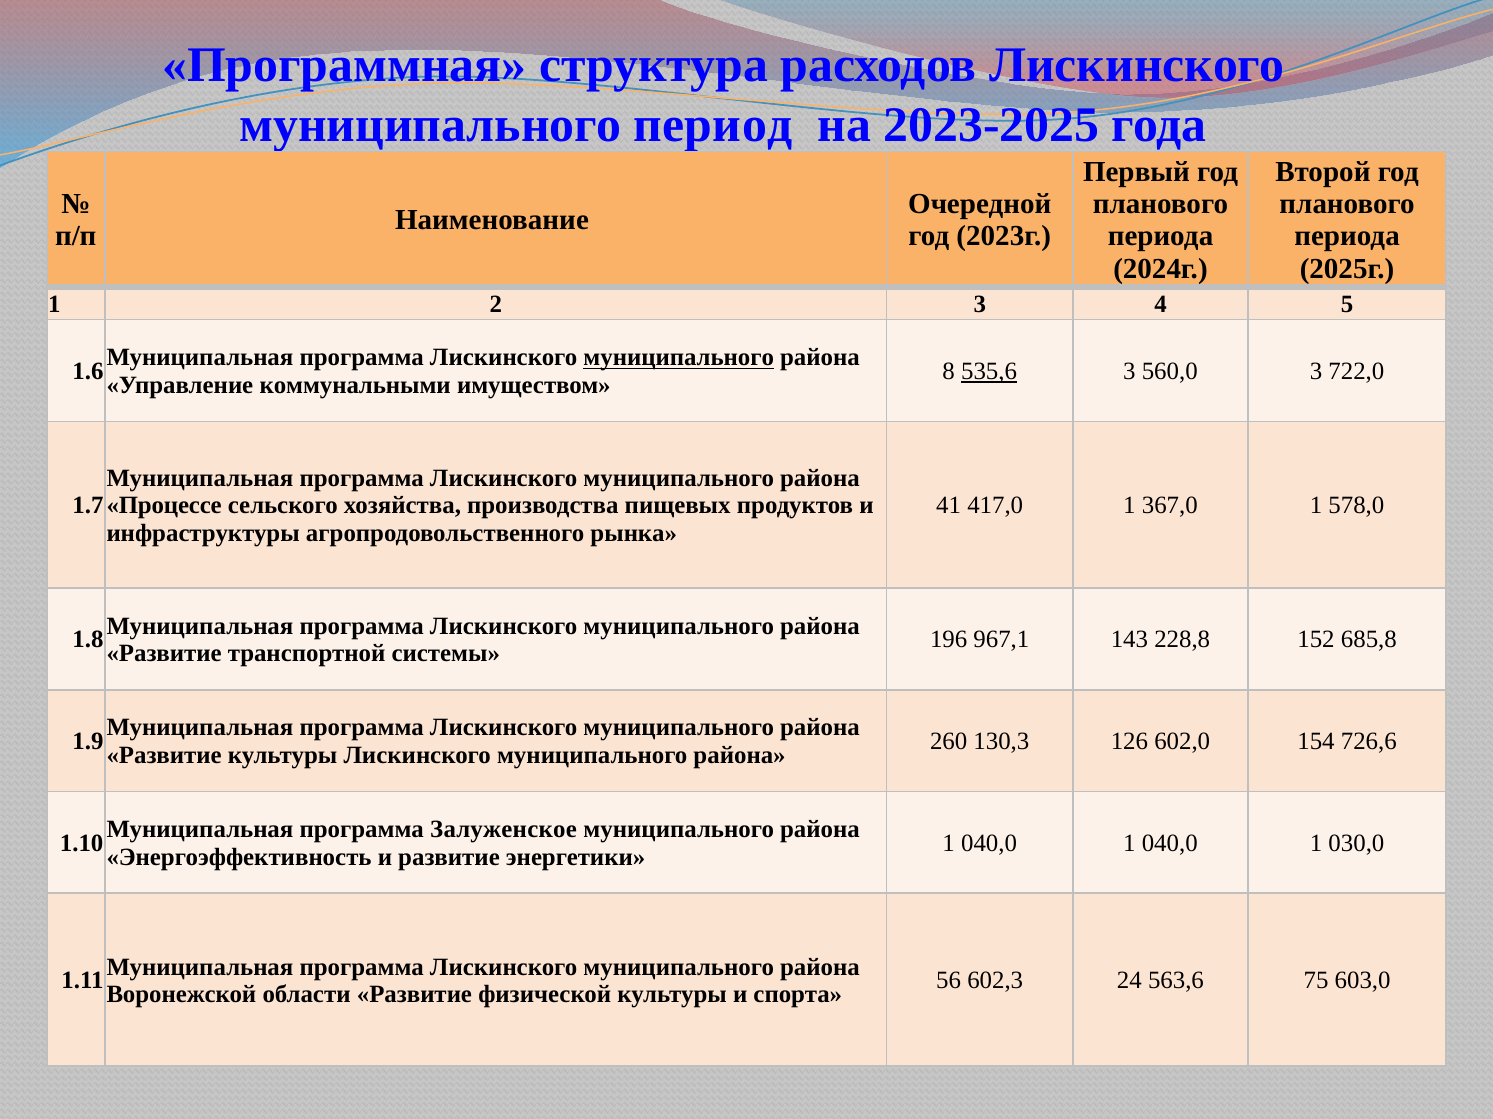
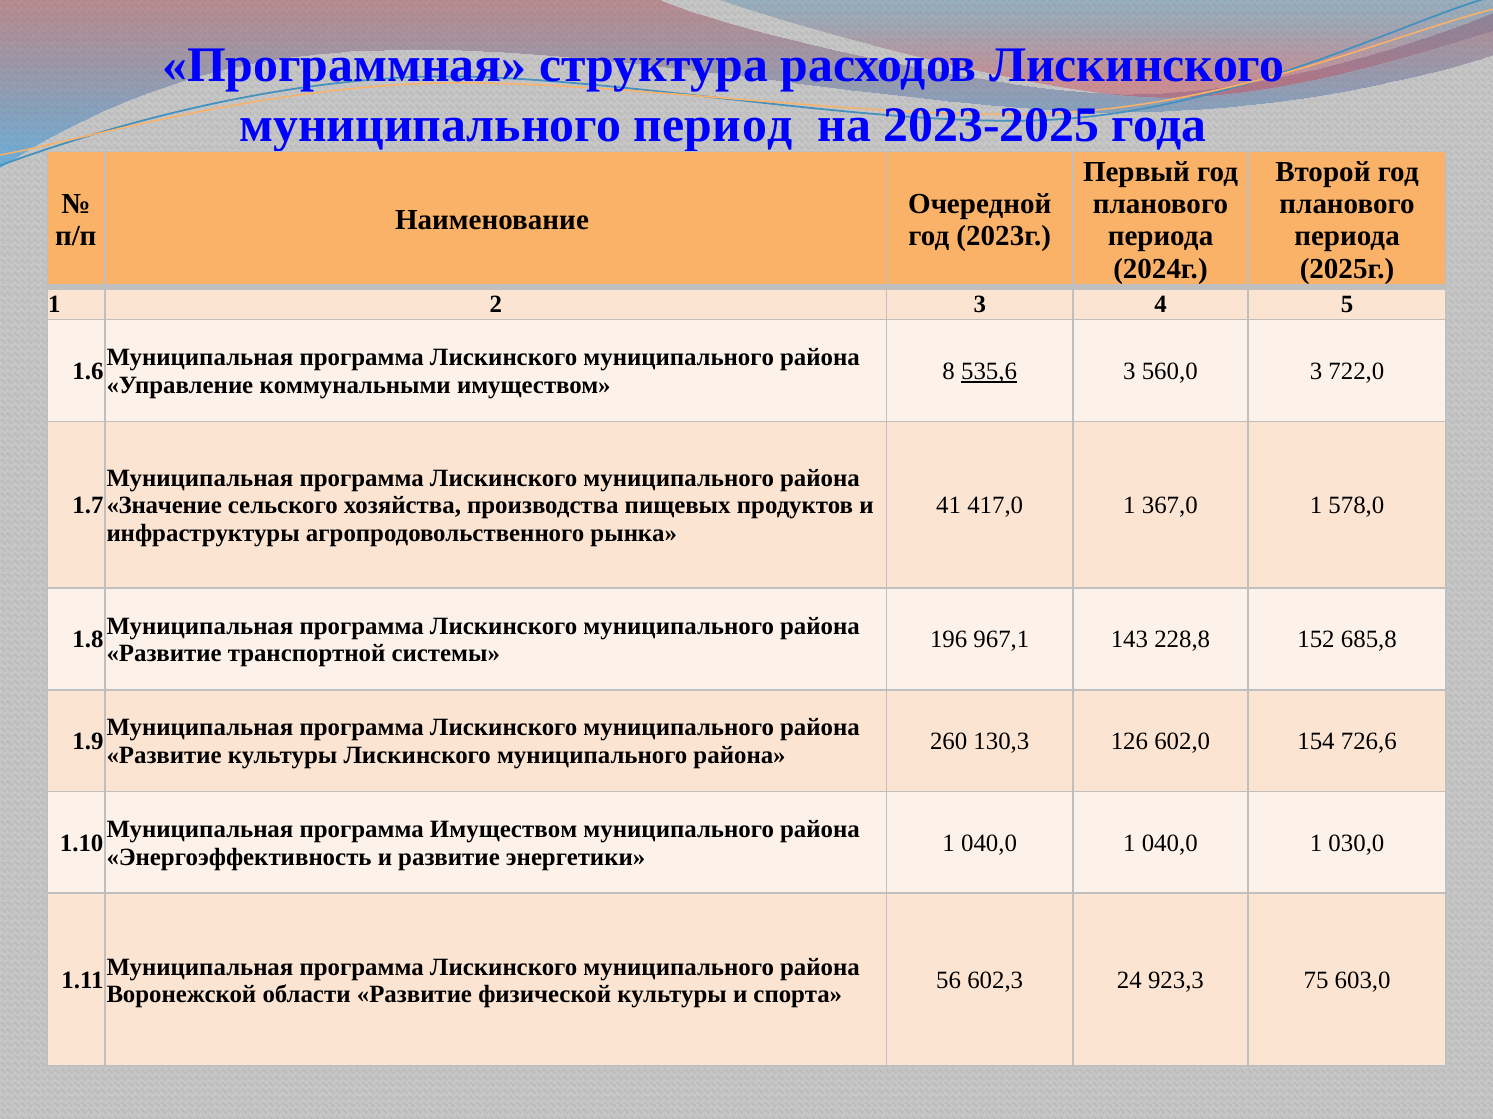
муниципального at (679, 358) underline: present -> none
Процессе: Процессе -> Значение
программа Залуженское: Залуженское -> Имуществом
563,6: 563,6 -> 923,3
